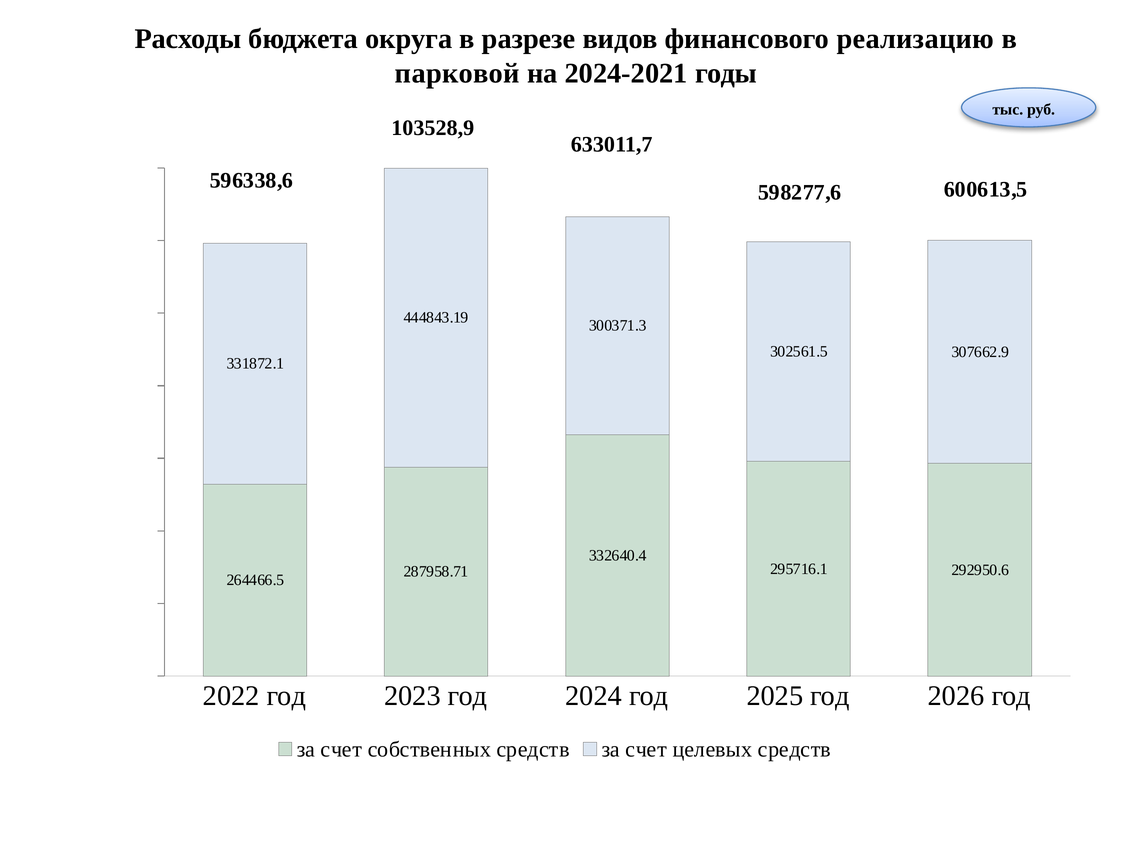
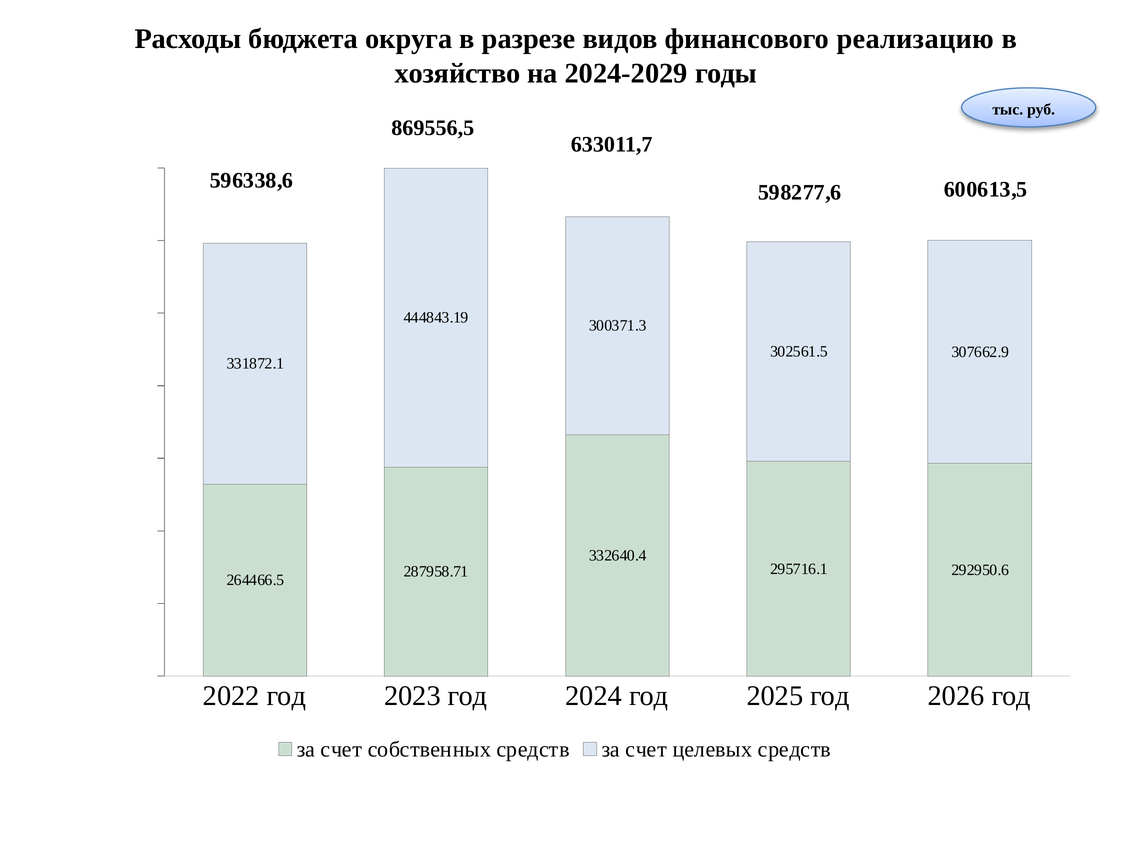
парковой: парковой -> хозяйство
2024-2021: 2024-2021 -> 2024-2029
103528,9: 103528,9 -> 869556,5
